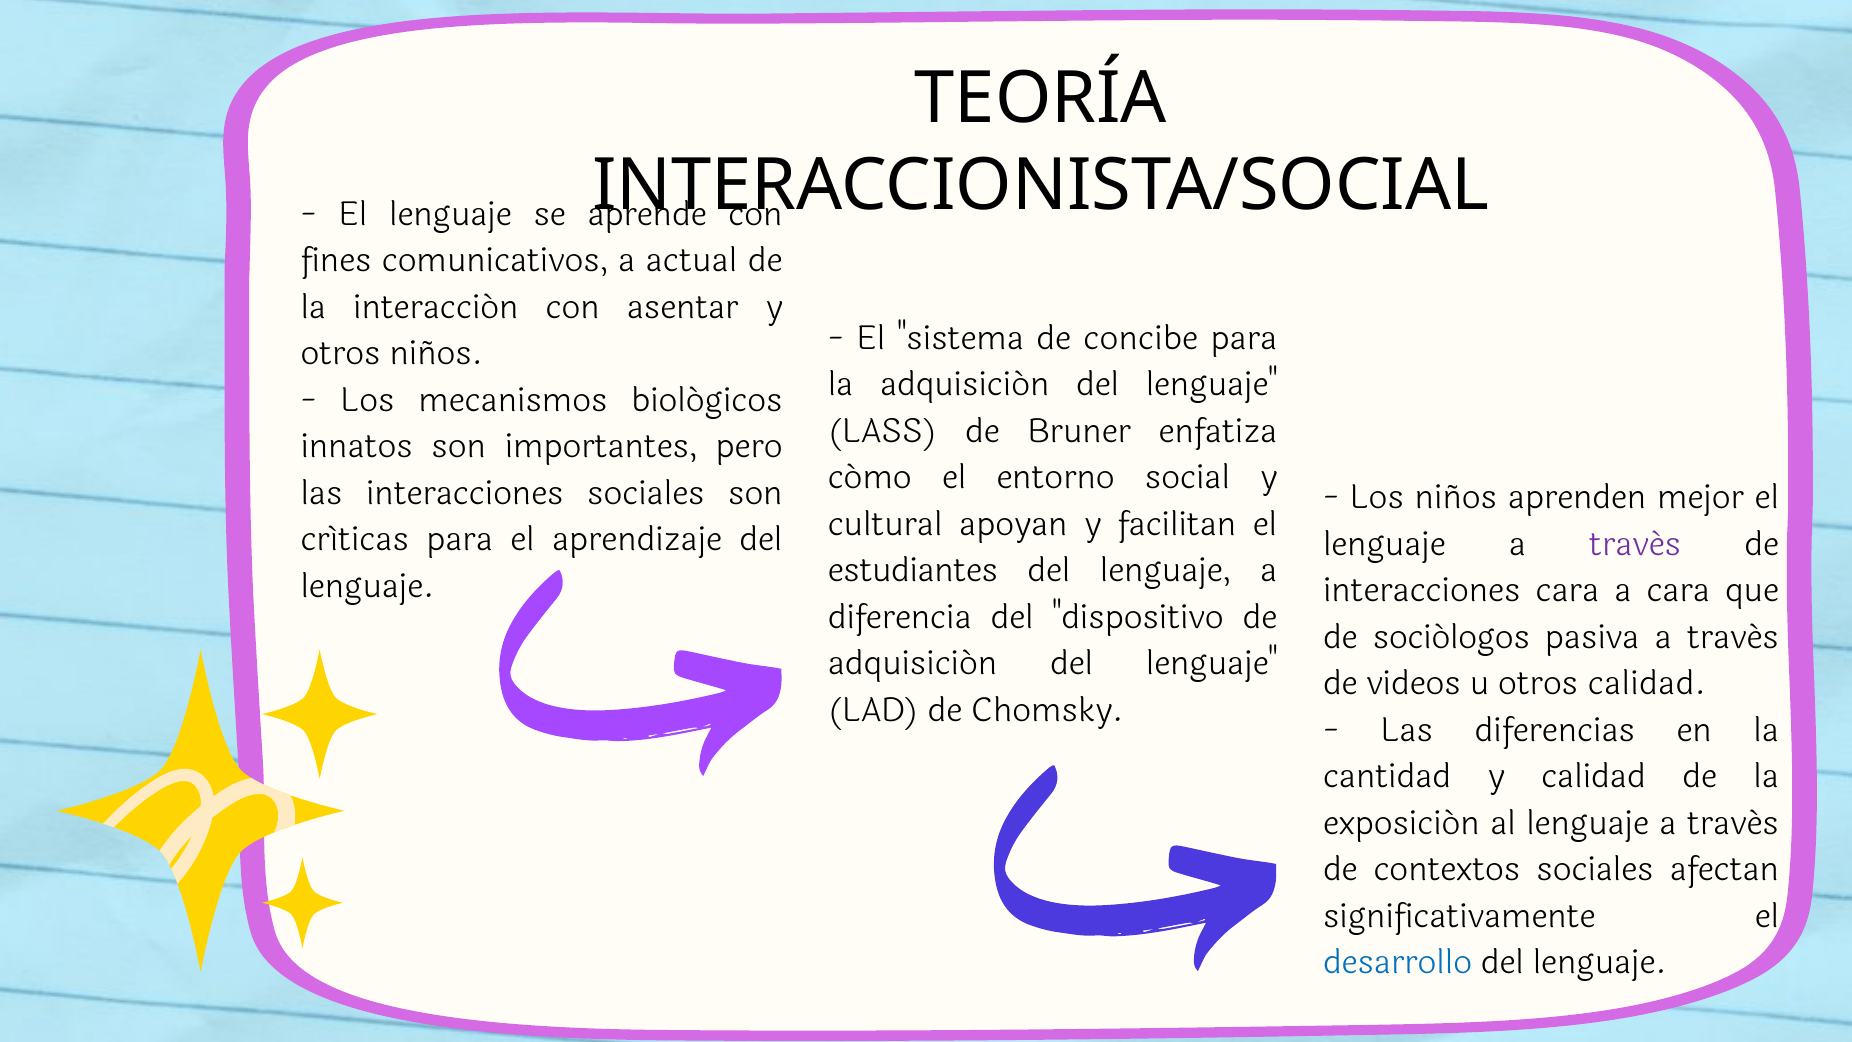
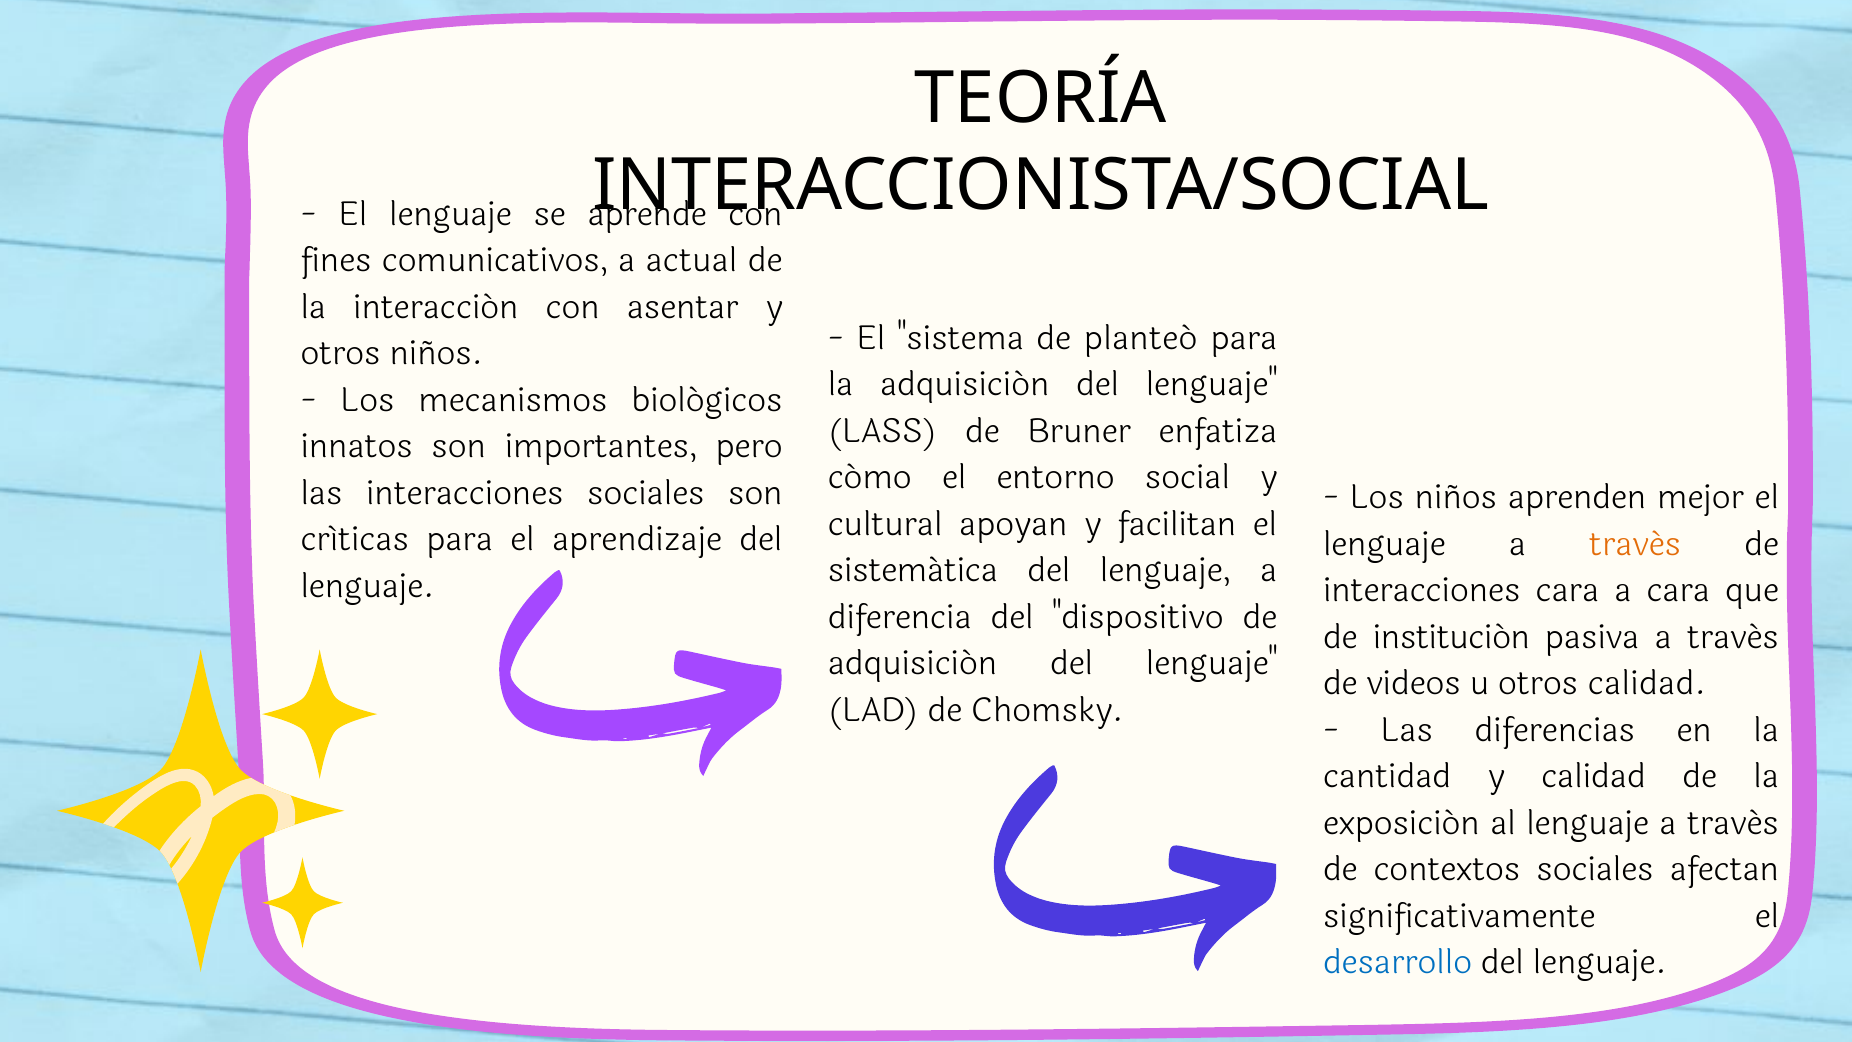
concibe: concibe -> planteó
través at (1635, 544) colour: purple -> orange
estudiantes: estudiantes -> sistemática
sociólogos: sociólogos -> institución
